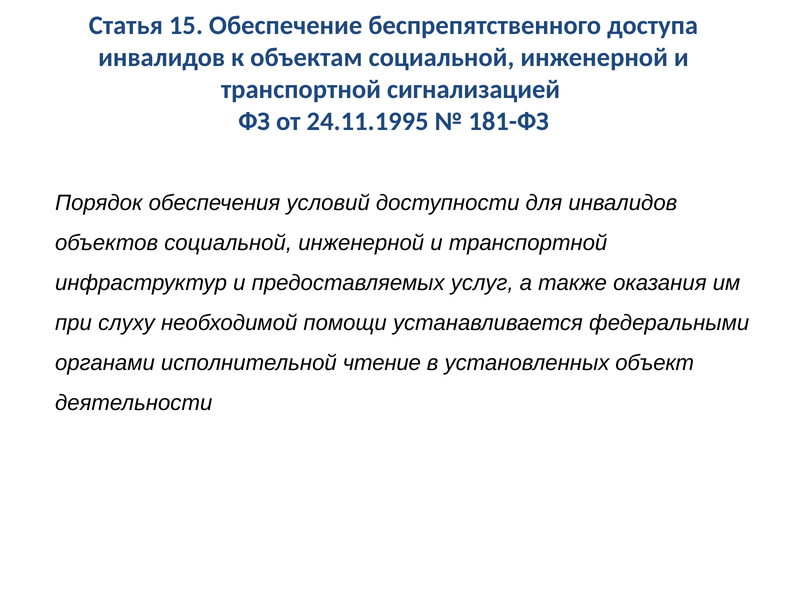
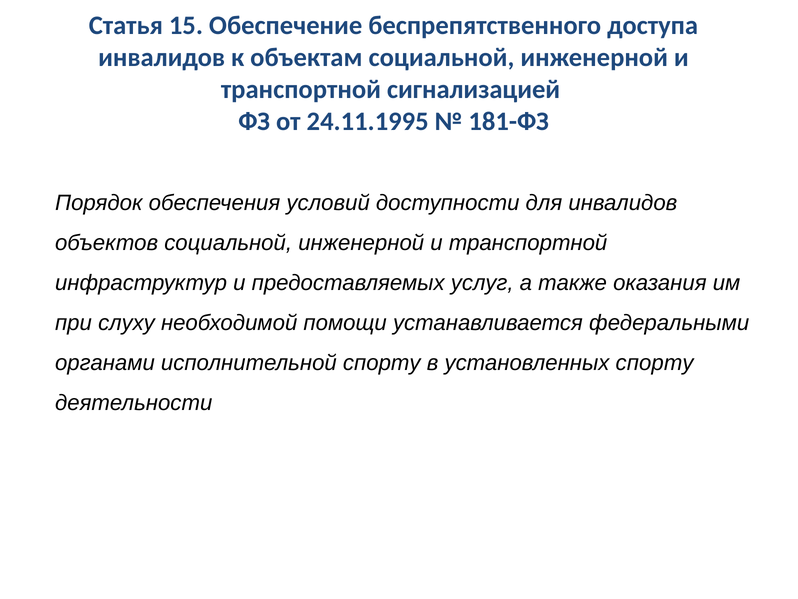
исполнительной чтение: чтение -> спорту
установленных объект: объект -> спорту
